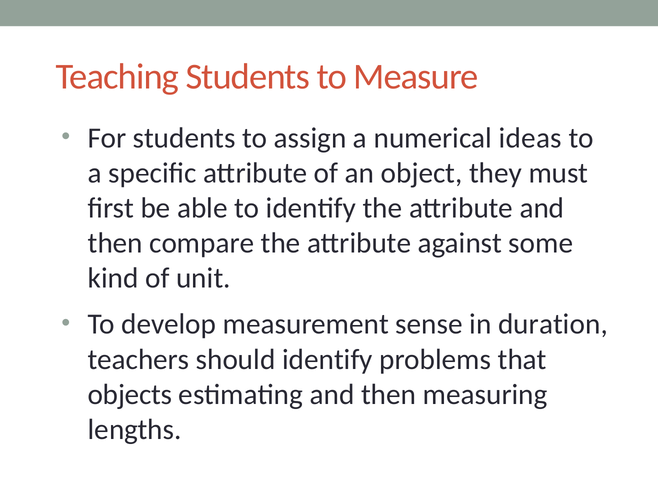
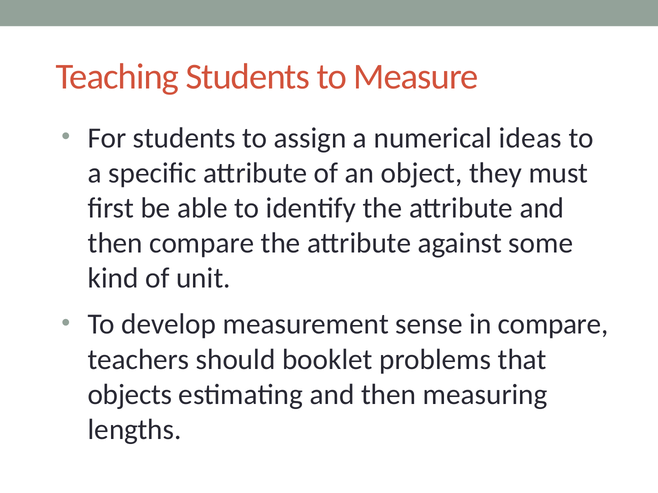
in duration: duration -> compare
should identify: identify -> booklet
